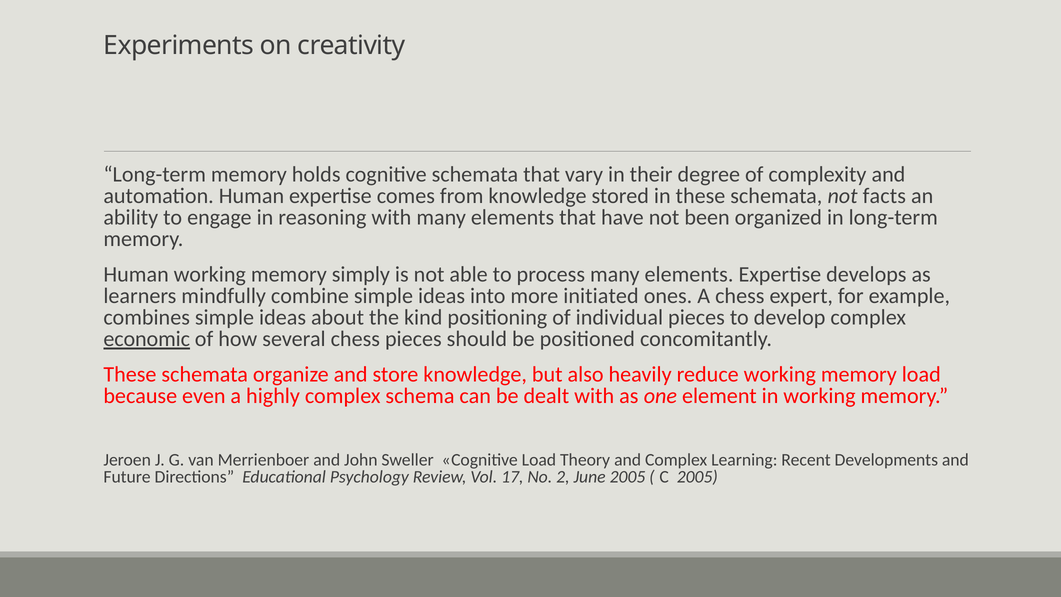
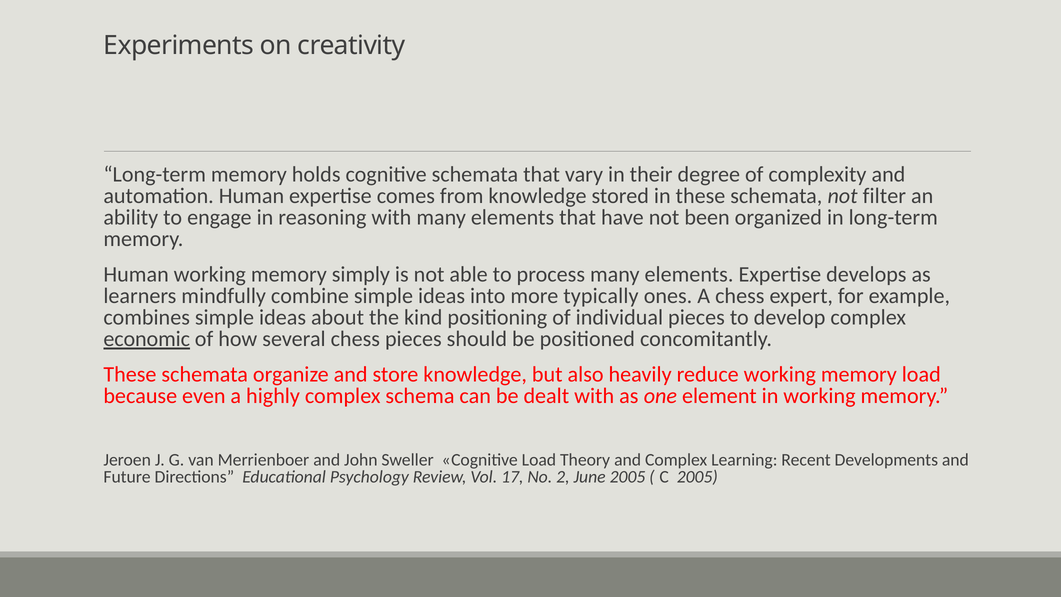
facts: facts -> filter
initiated: initiated -> typically
